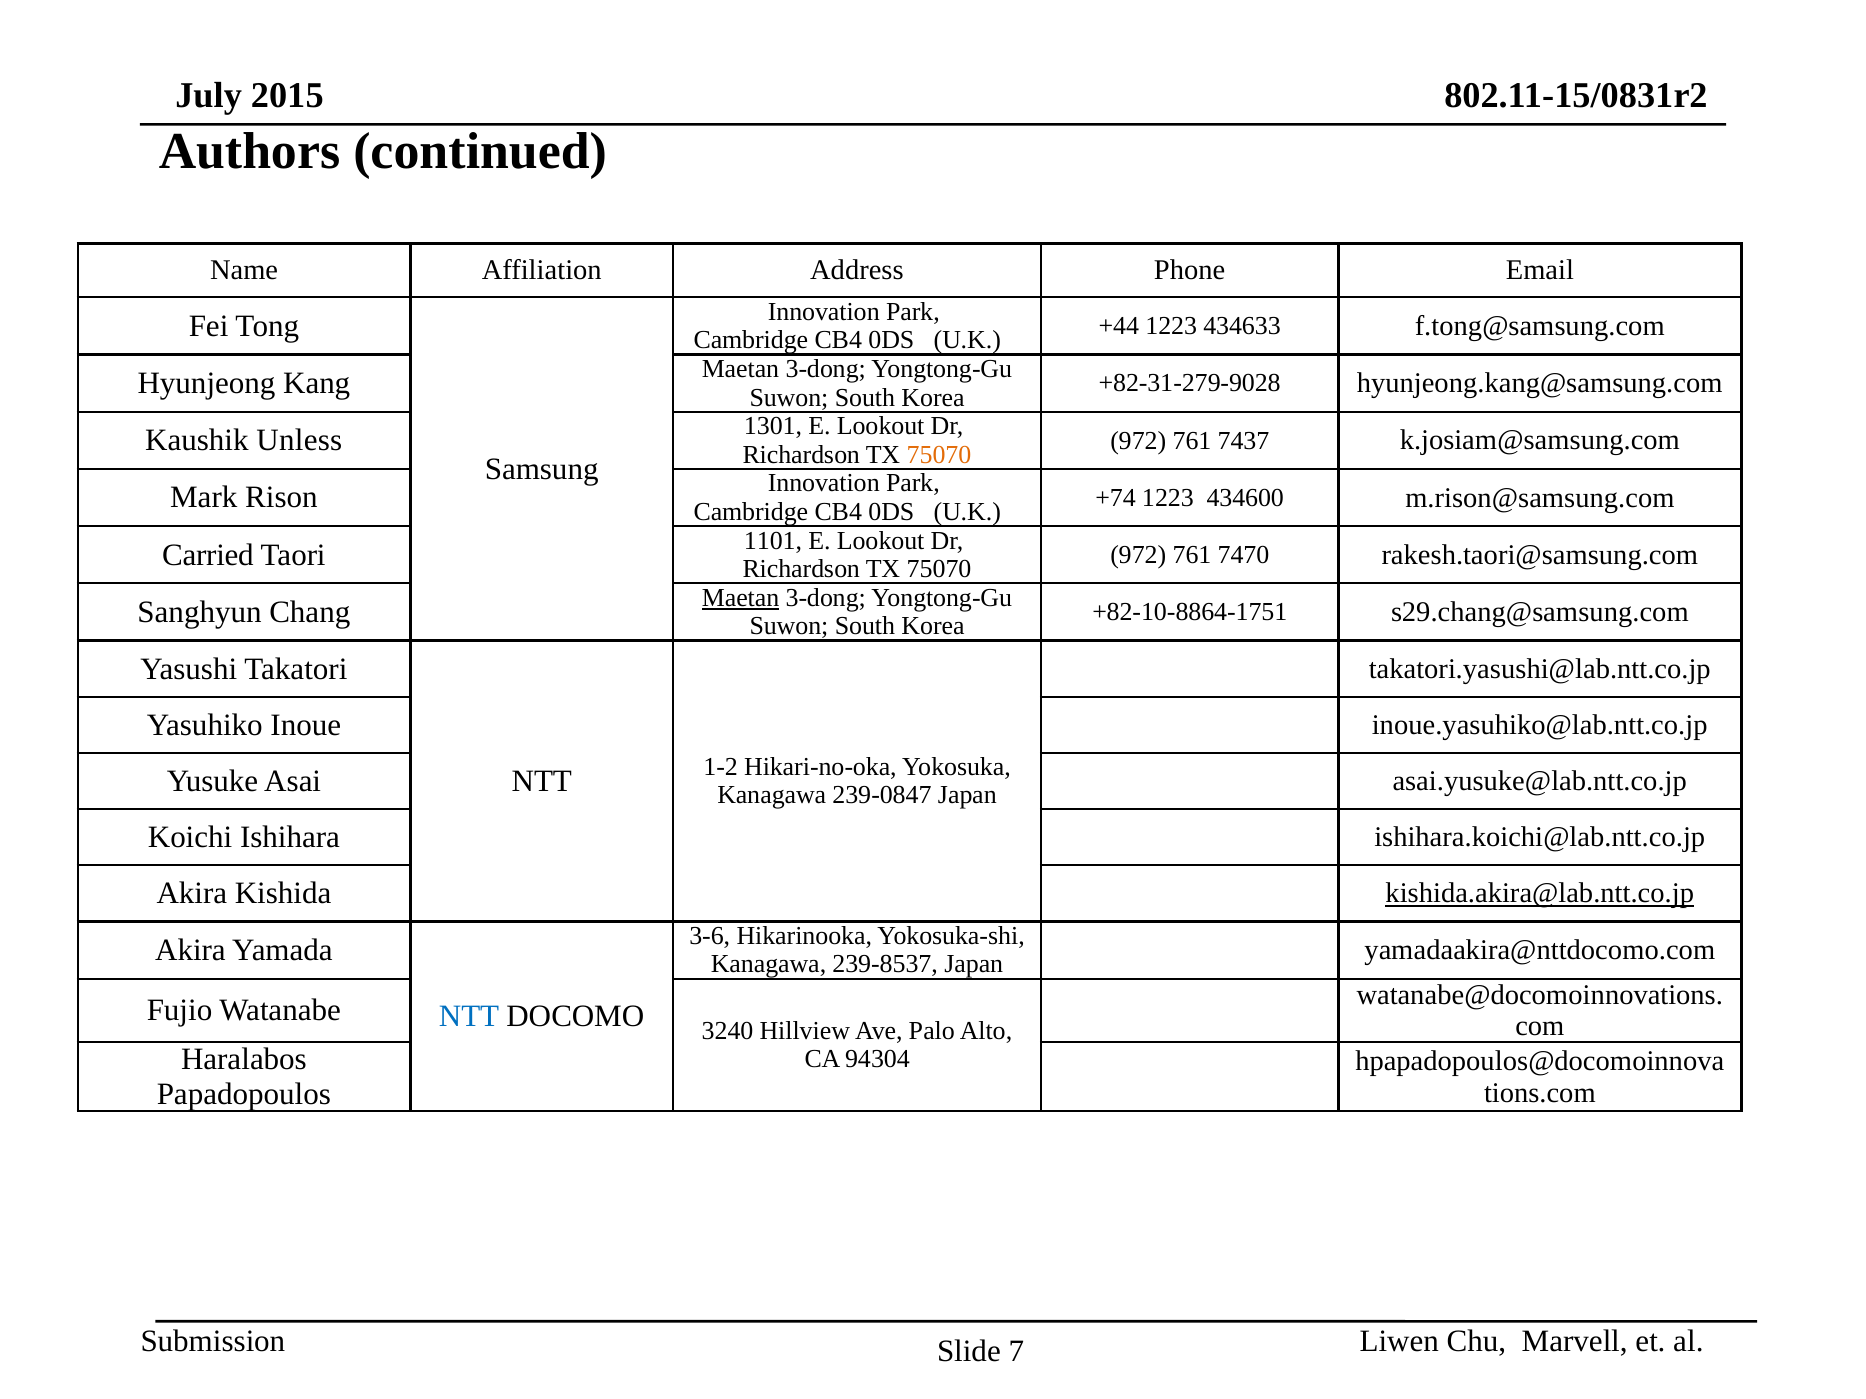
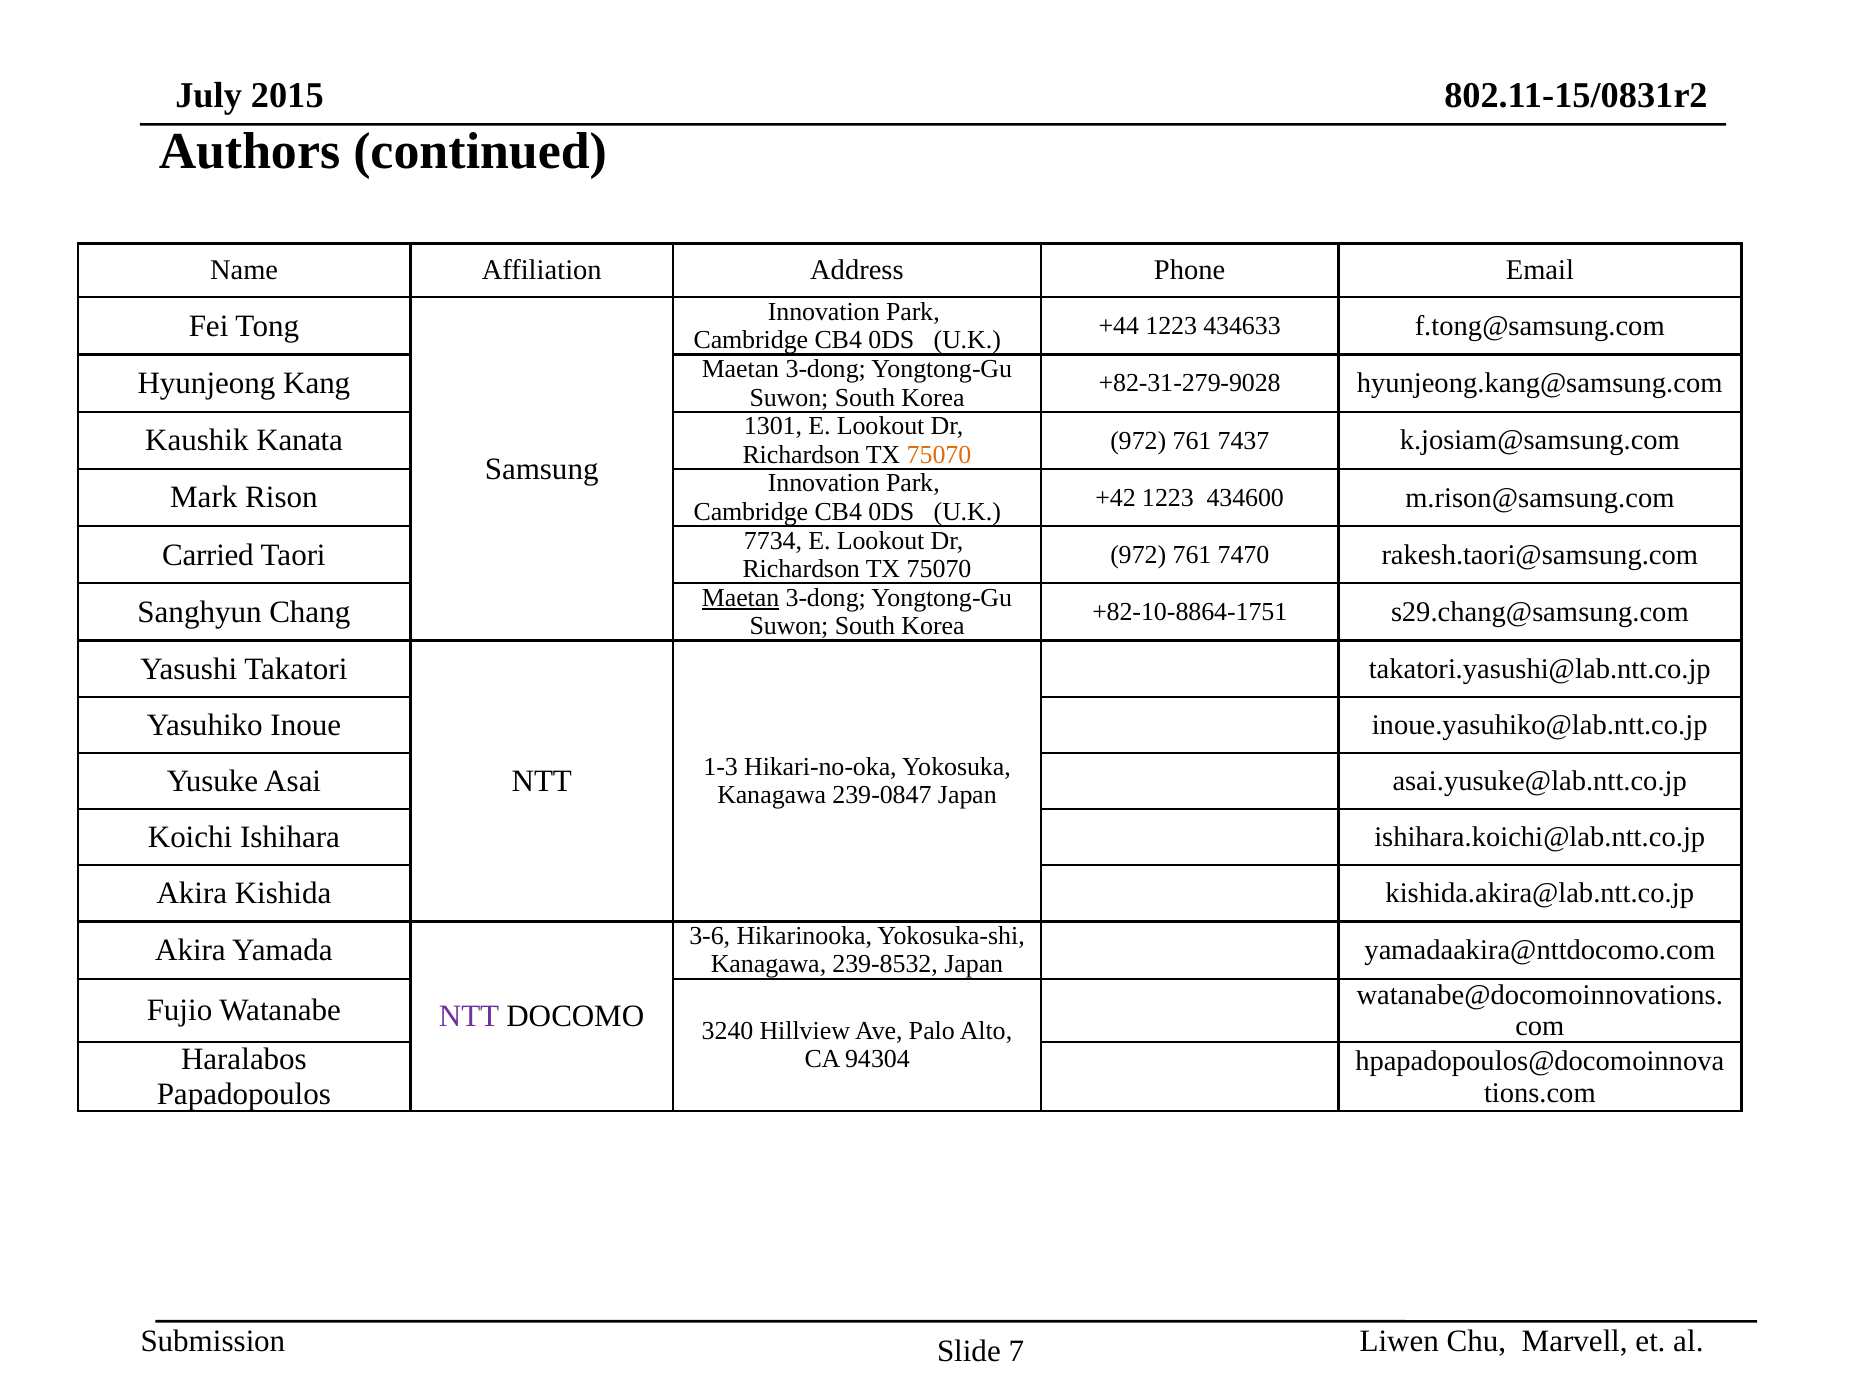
Unless: Unless -> Kanata
+74: +74 -> +42
1101: 1101 -> 7734
1-2: 1-2 -> 1-3
kishida.akira@lab.ntt.co.jp underline: present -> none
239-8537: 239-8537 -> 239-8532
NTT at (469, 1017) colour: blue -> purple
